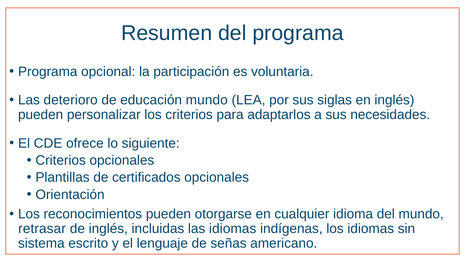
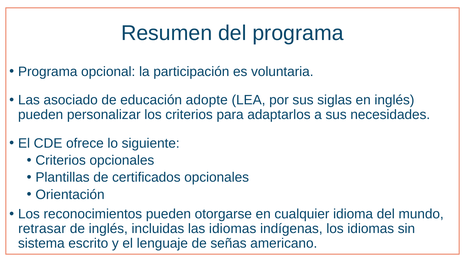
deterioro: deterioro -> asociado
educación mundo: mundo -> adopte
